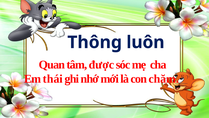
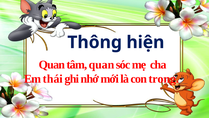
luôn: luôn -> hiện
tâm được: được -> quan
chăm: chăm -> trong
